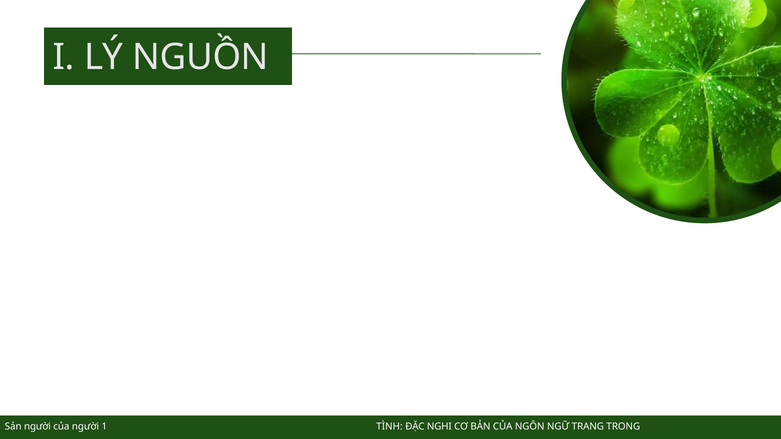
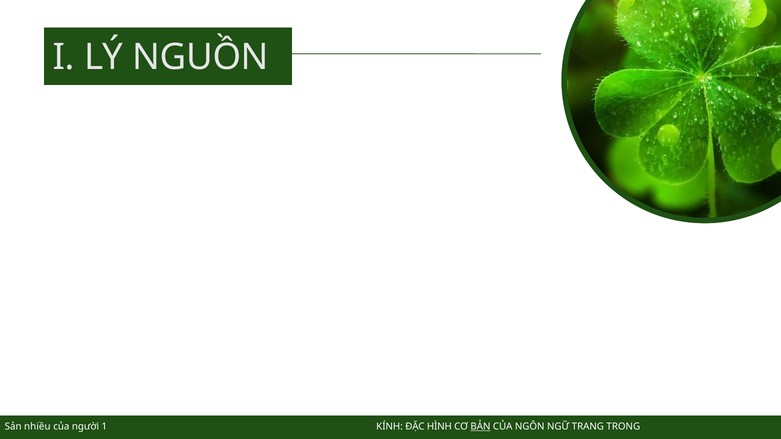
Sản người: người -> nhiều
TÌNH: TÌNH -> KÍNH
NGHI: NGHI -> HÌNH
BẢN underline: none -> present
